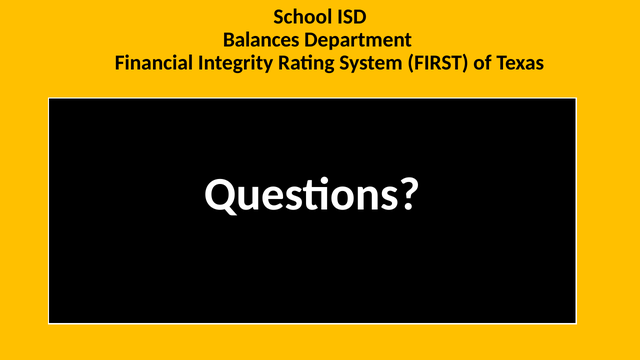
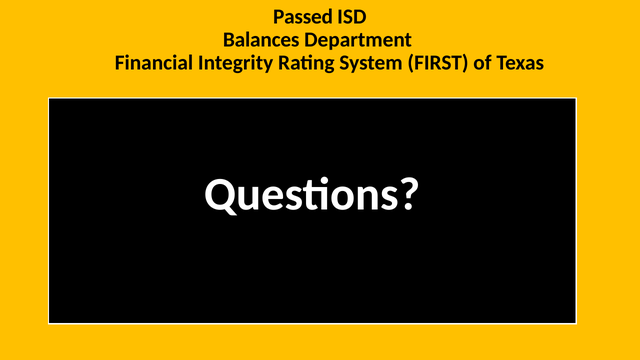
School: School -> Passed
